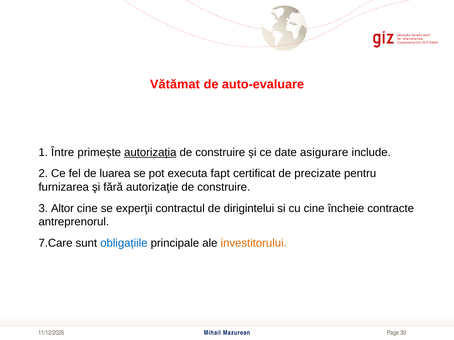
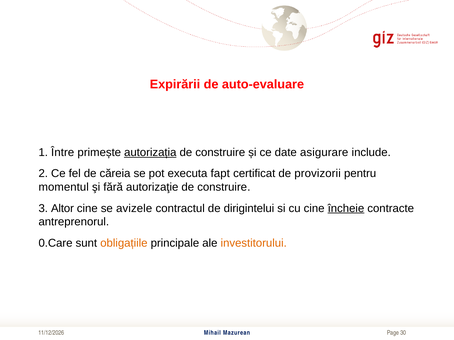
Vătămat: Vătămat -> Expirării
luarea: luarea -> căreia
precizate: precizate -> provizorii
furnizarea: furnizarea -> momentul
experţii: experţii -> avizele
încheie underline: none -> present
7.Care: 7.Care -> 0.Care
obligațiile colour: blue -> orange
